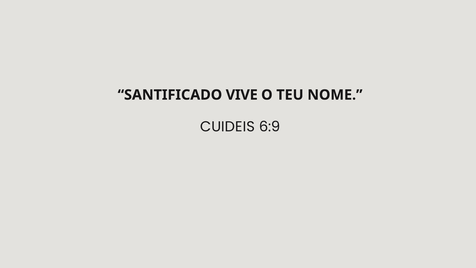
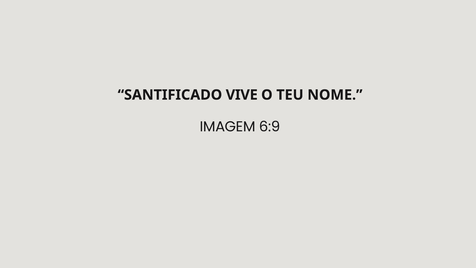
CUIDEIS: CUIDEIS -> IMAGEM
